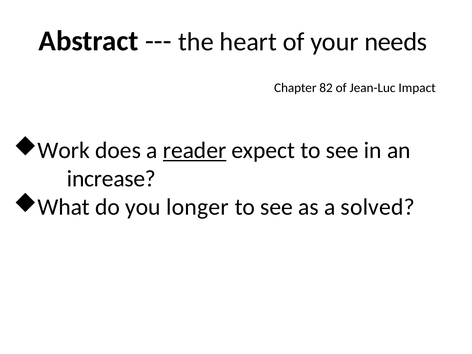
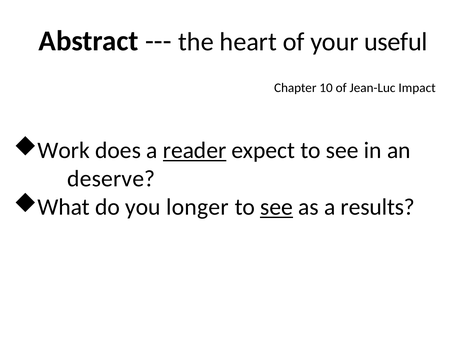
needs: needs -> useful
82: 82 -> 10
increase: increase -> deserve
see at (277, 207) underline: none -> present
solved: solved -> results
